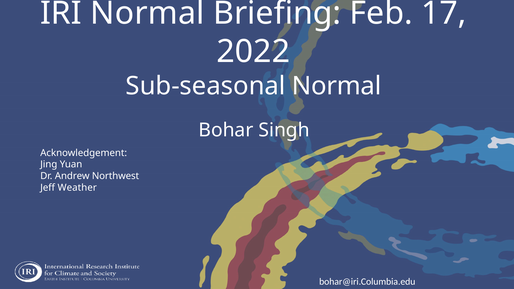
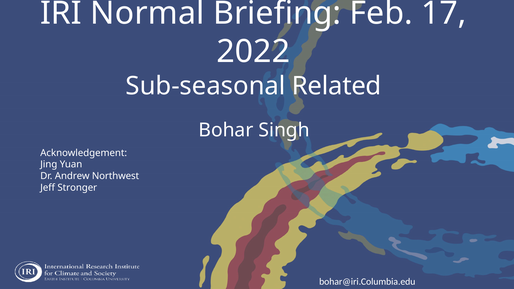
Sub-seasonal Normal: Normal -> Related
Weather: Weather -> Stronger
